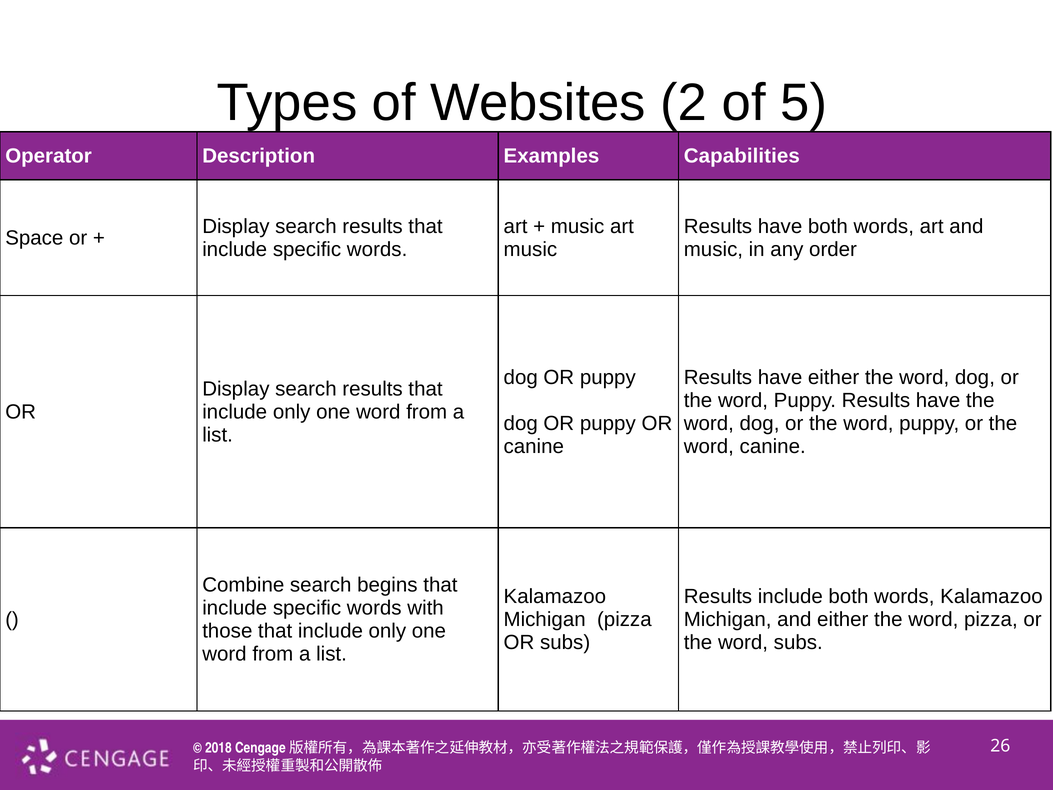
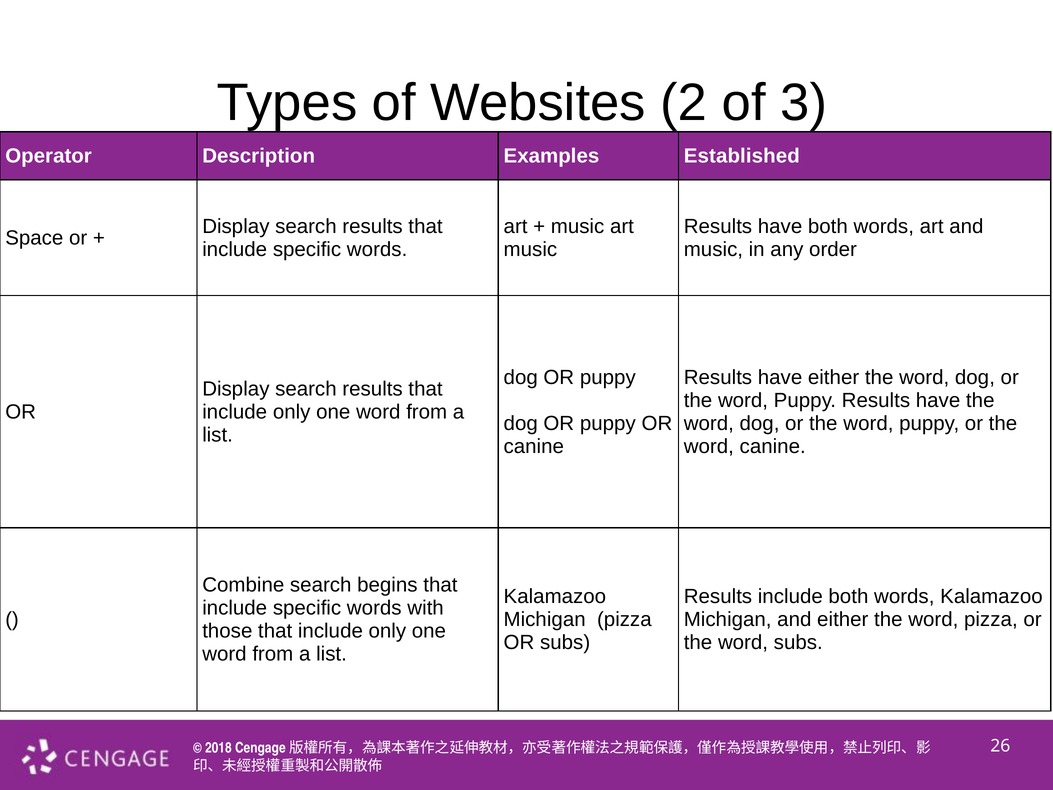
5: 5 -> 3
Capabilities: Capabilities -> Established
